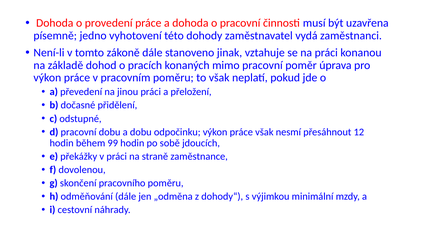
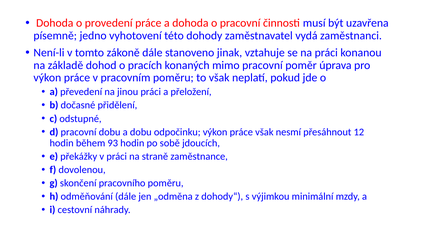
99: 99 -> 93
